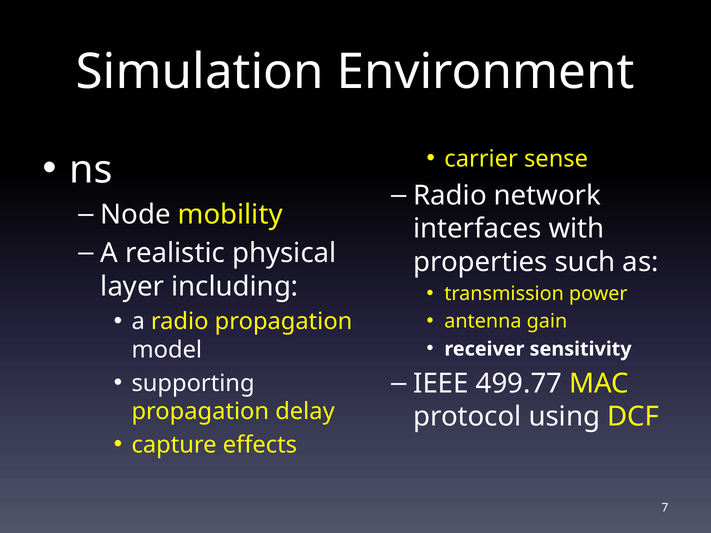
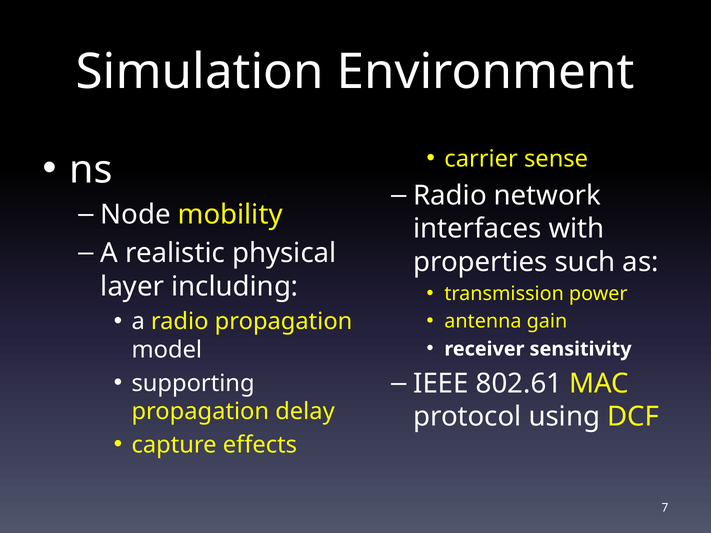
499.77: 499.77 -> 802.61
